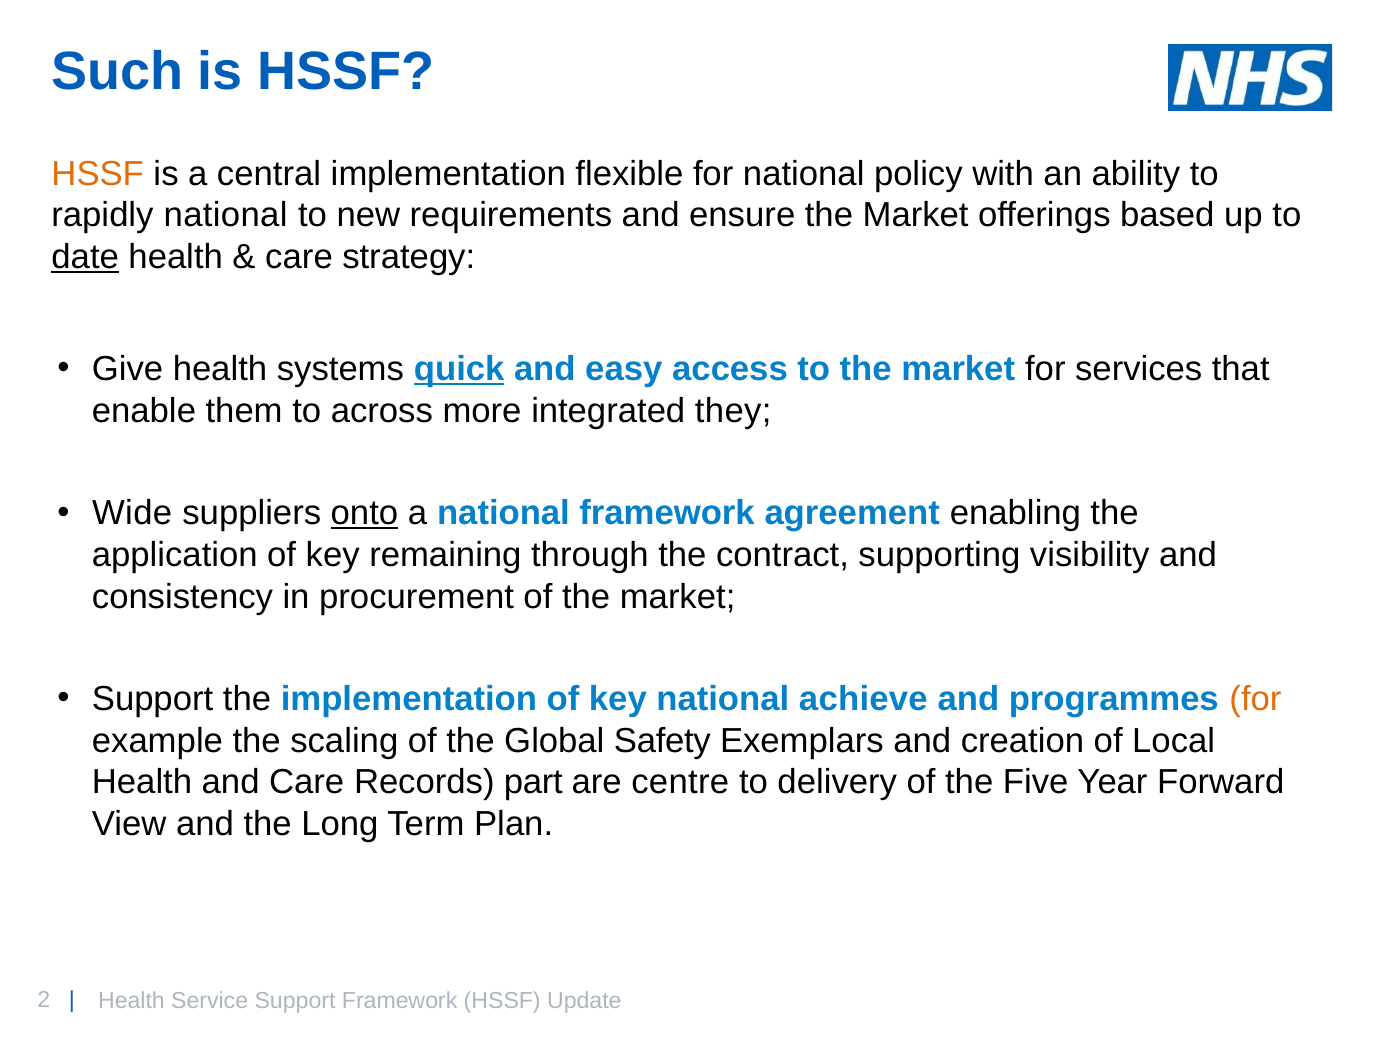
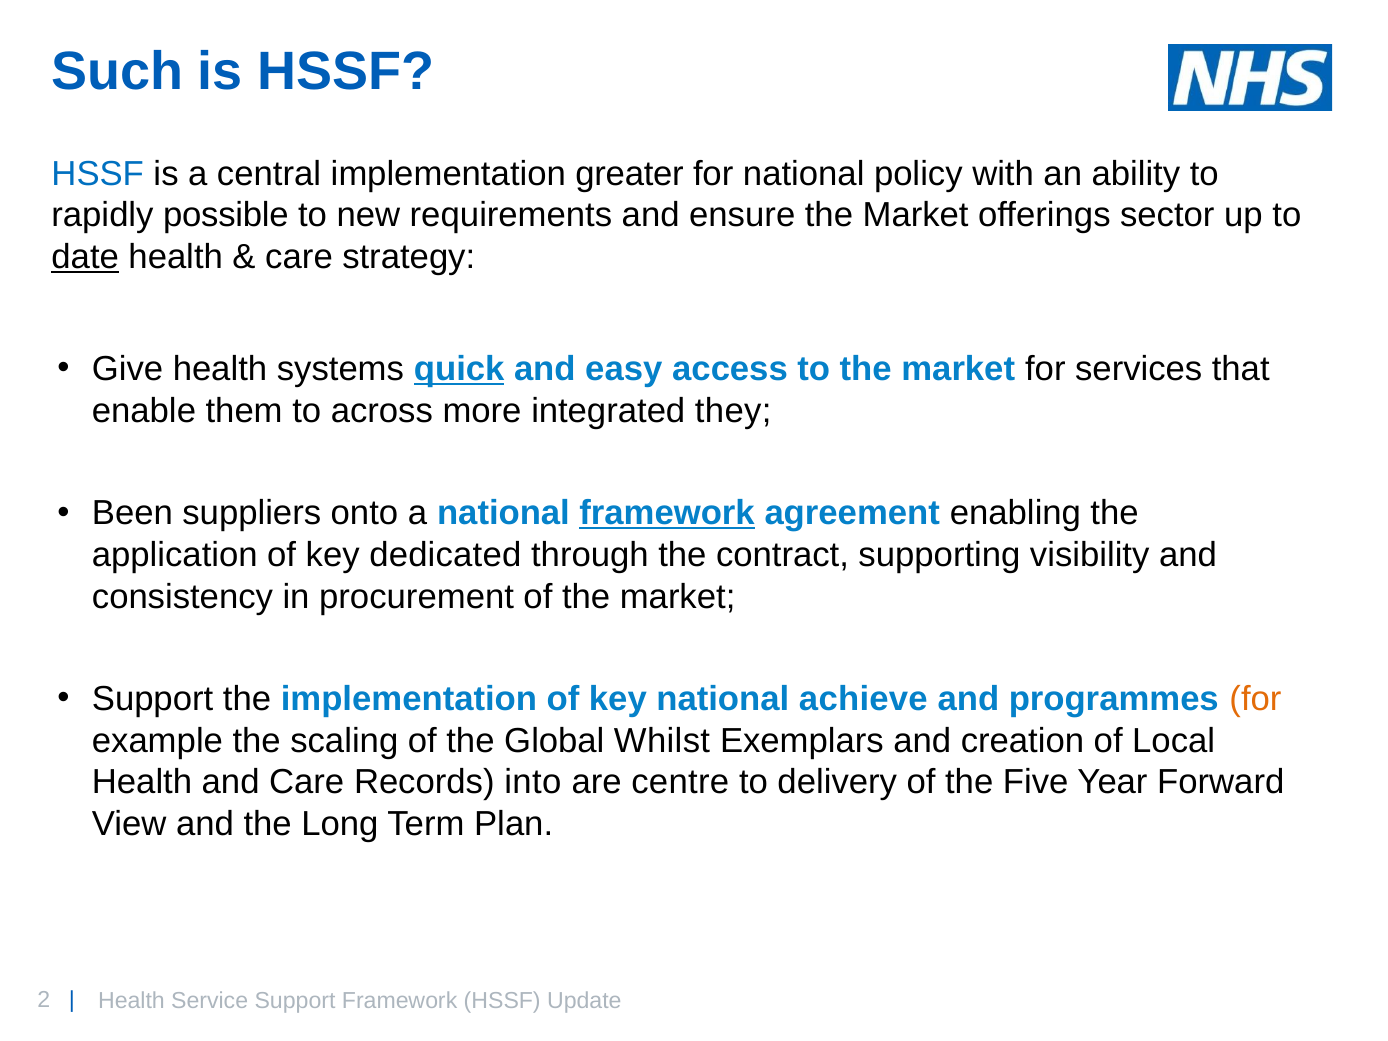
HSSF at (98, 174) colour: orange -> blue
flexible: flexible -> greater
rapidly national: national -> possible
based: based -> sector
Wide: Wide -> Been
onto underline: present -> none
framework at (667, 513) underline: none -> present
remaining: remaining -> dedicated
Safety: Safety -> Whilst
part: part -> into
